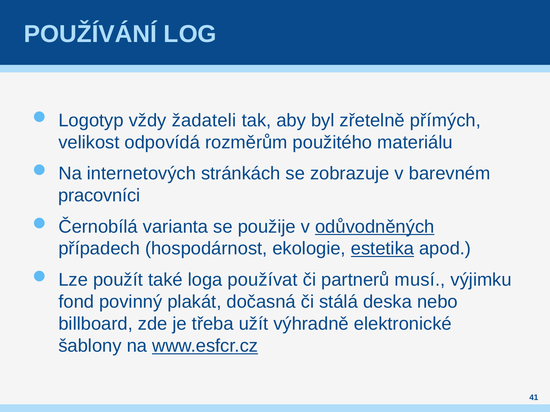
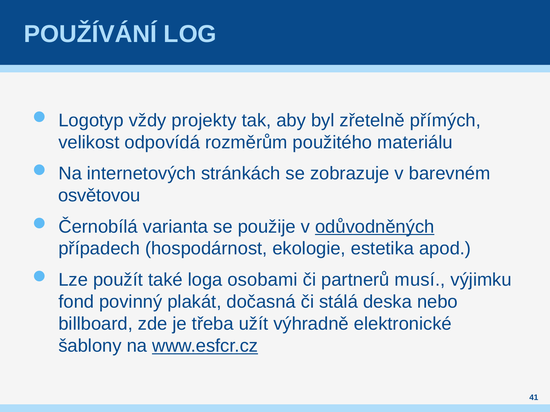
žadateli: žadateli -> projekty
pracovníci: pracovníci -> osvětovou
estetika underline: present -> none
používat: používat -> osobami
